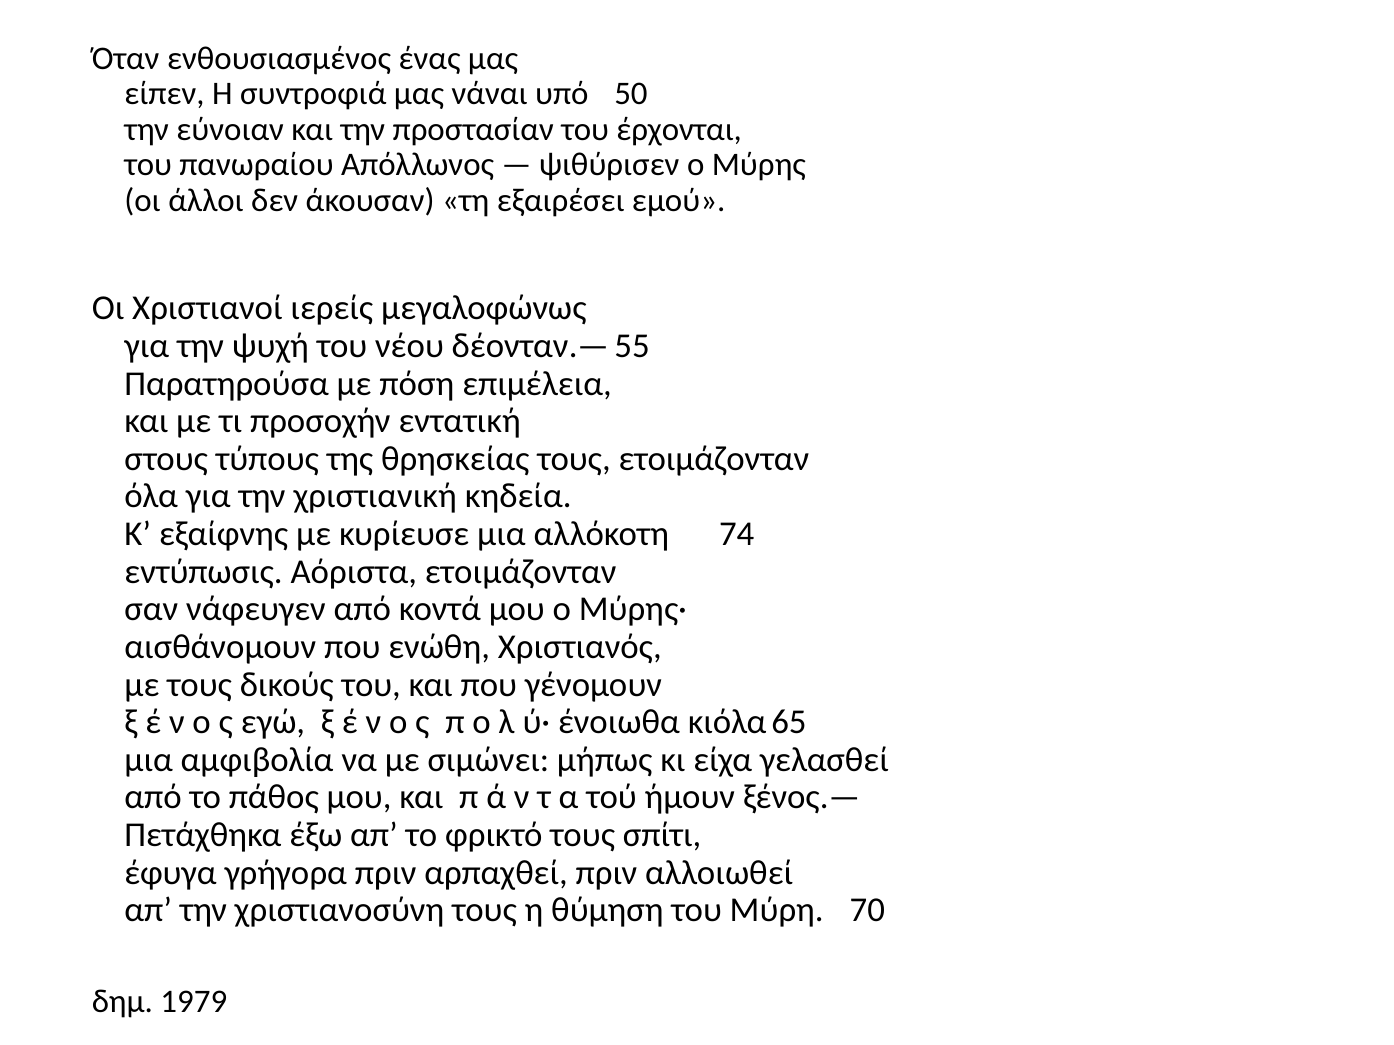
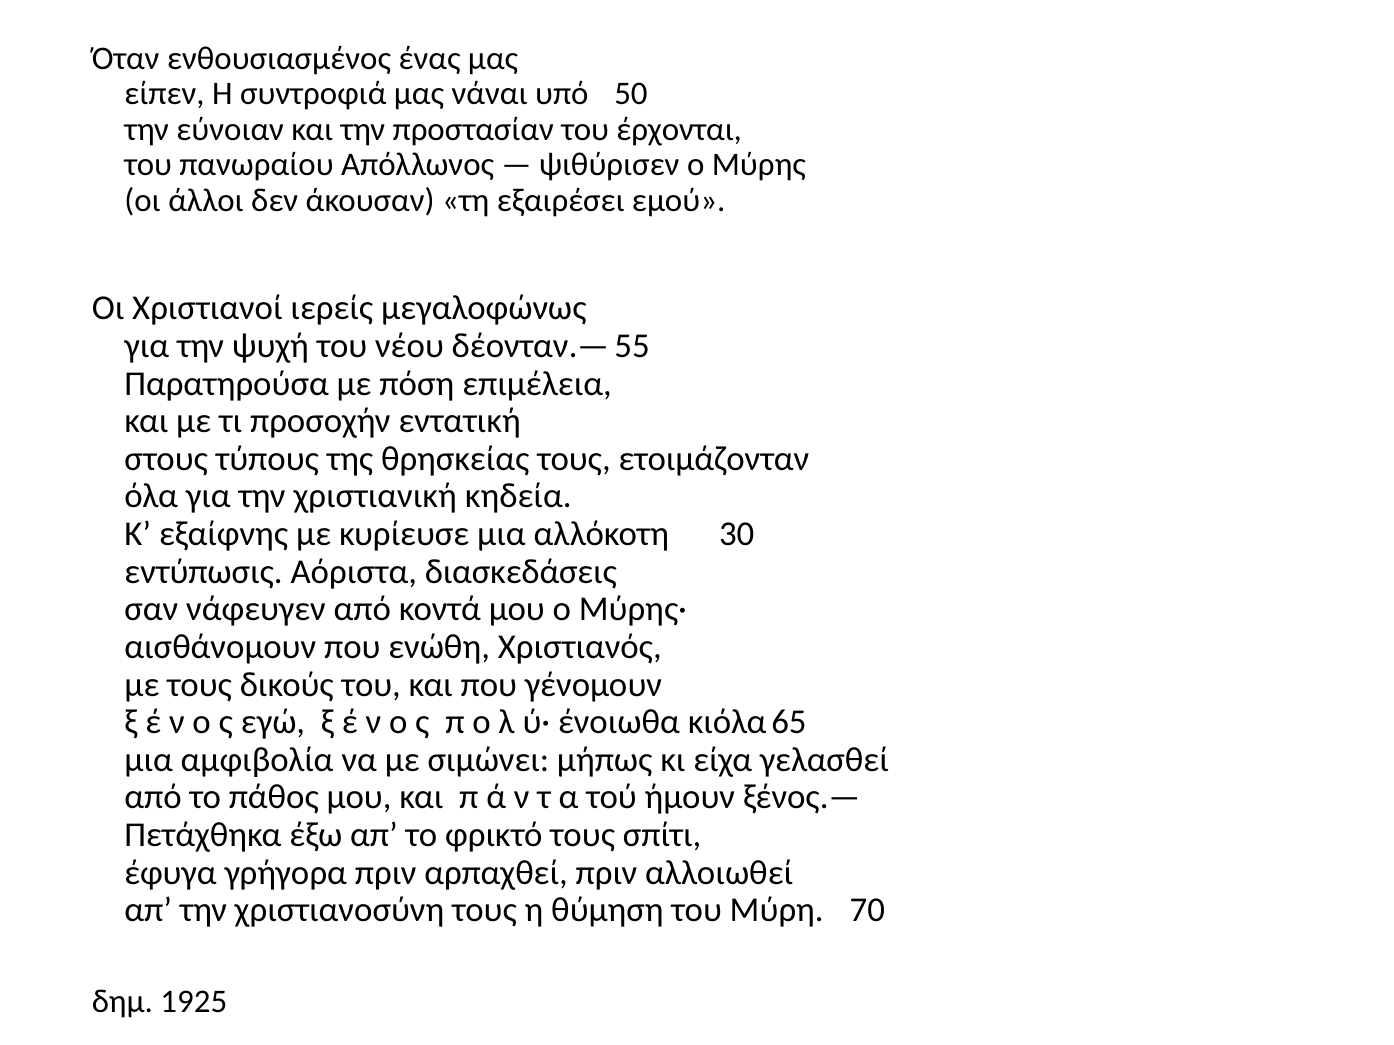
74: 74 -> 30
Aόριστα ετοιμάζονταν: ετοιμάζονταν -> διασκεδάσεις
1979: 1979 -> 1925
